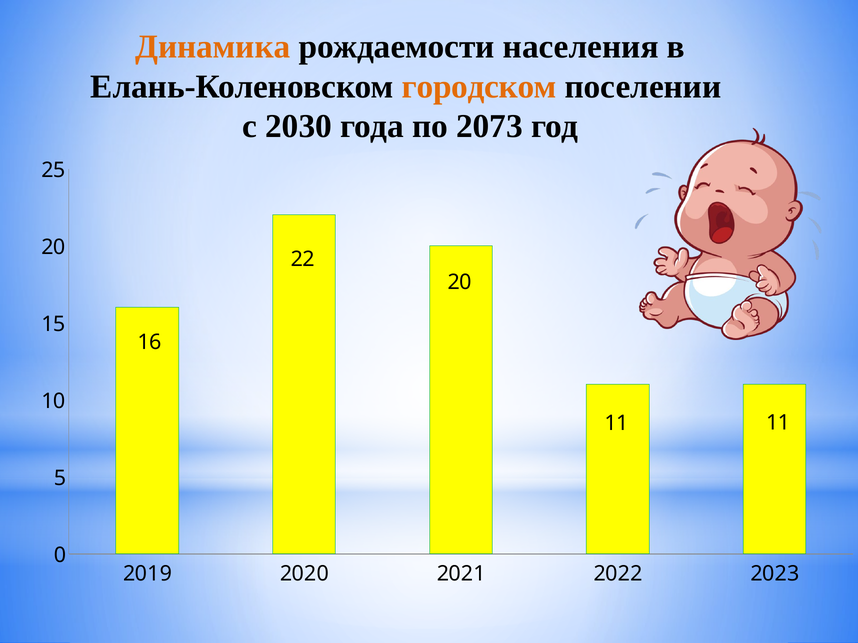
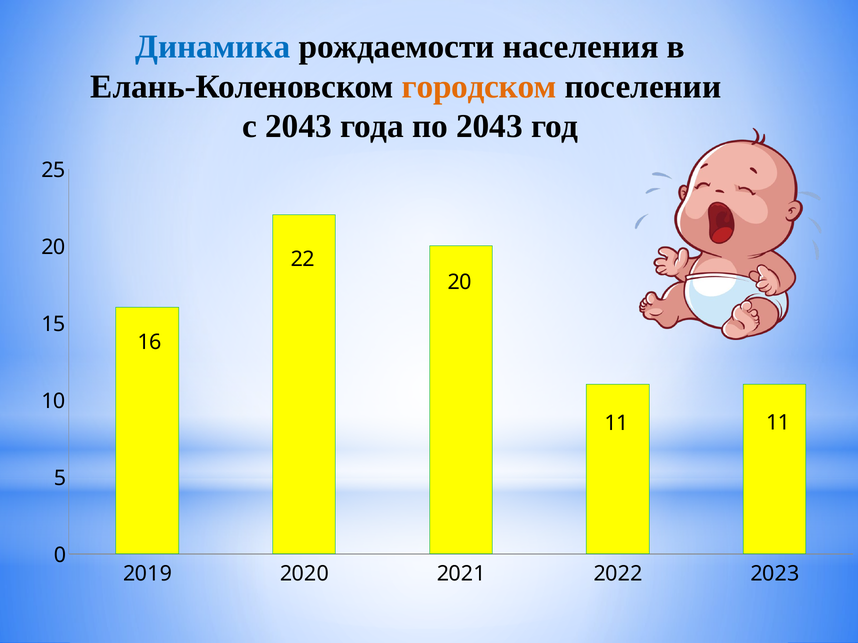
Динамика colour: orange -> blue
с 2030: 2030 -> 2043
по 2073: 2073 -> 2043
